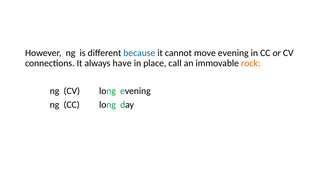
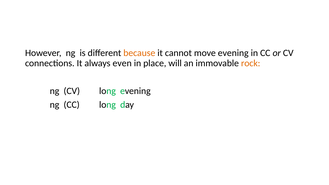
because colour: blue -> orange
have: have -> even
call: call -> will
